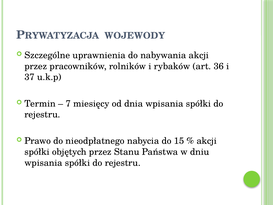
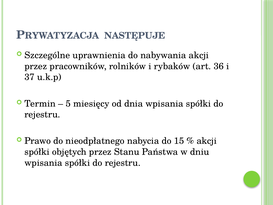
WOJEWODY: WOJEWODY -> NASTĘPUJE
7: 7 -> 5
